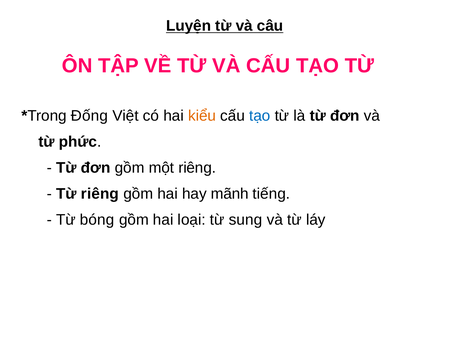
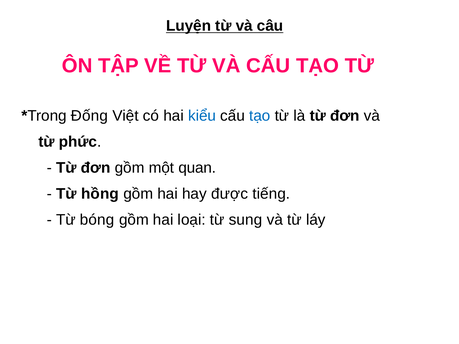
kiểu colour: orange -> blue
một riêng: riêng -> quan
Từ riêng: riêng -> hồng
mãnh: mãnh -> được
